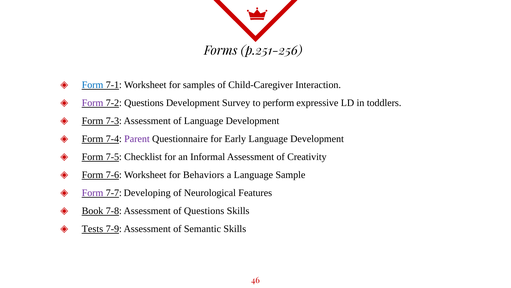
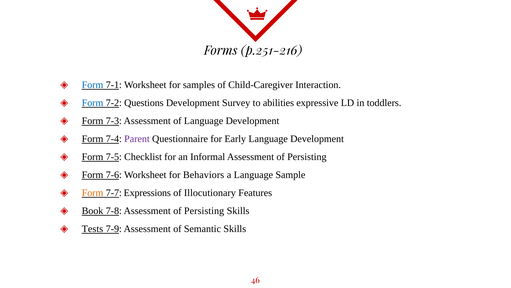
p.251-256: p.251-256 -> p.251-216
Form at (93, 103) colour: purple -> blue
perform: perform -> abilities
Informal Assessment of Creativity: Creativity -> Persisting
Form at (93, 193) colour: purple -> orange
Developing: Developing -> Expressions
Neurological: Neurological -> Illocutionary
7-8 Assessment of Questions: Questions -> Persisting
